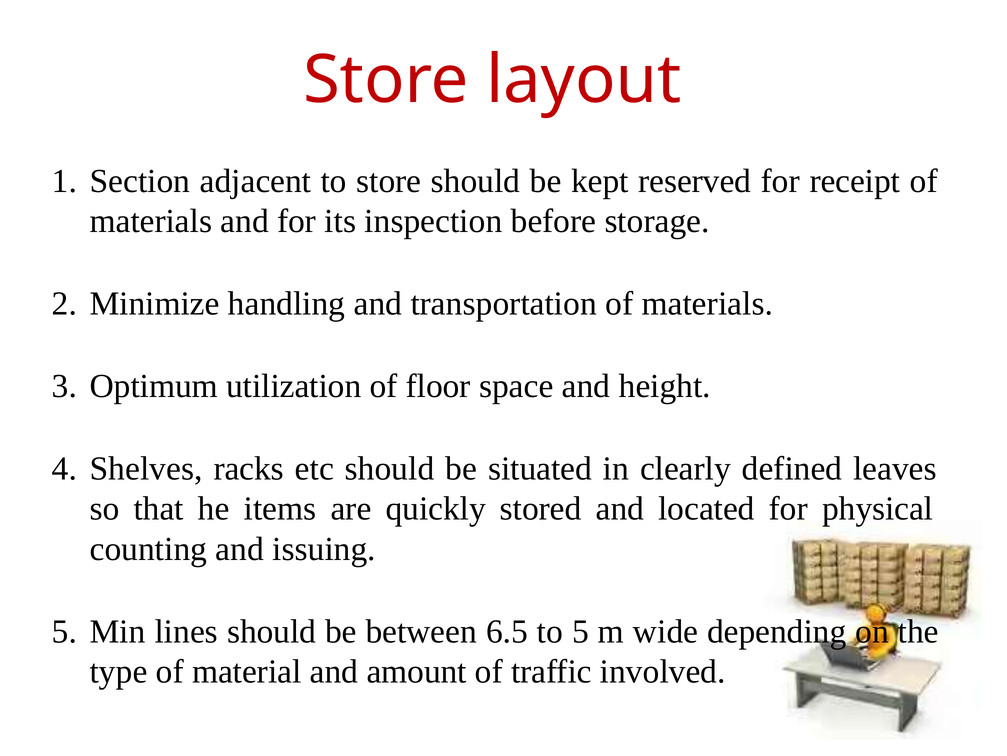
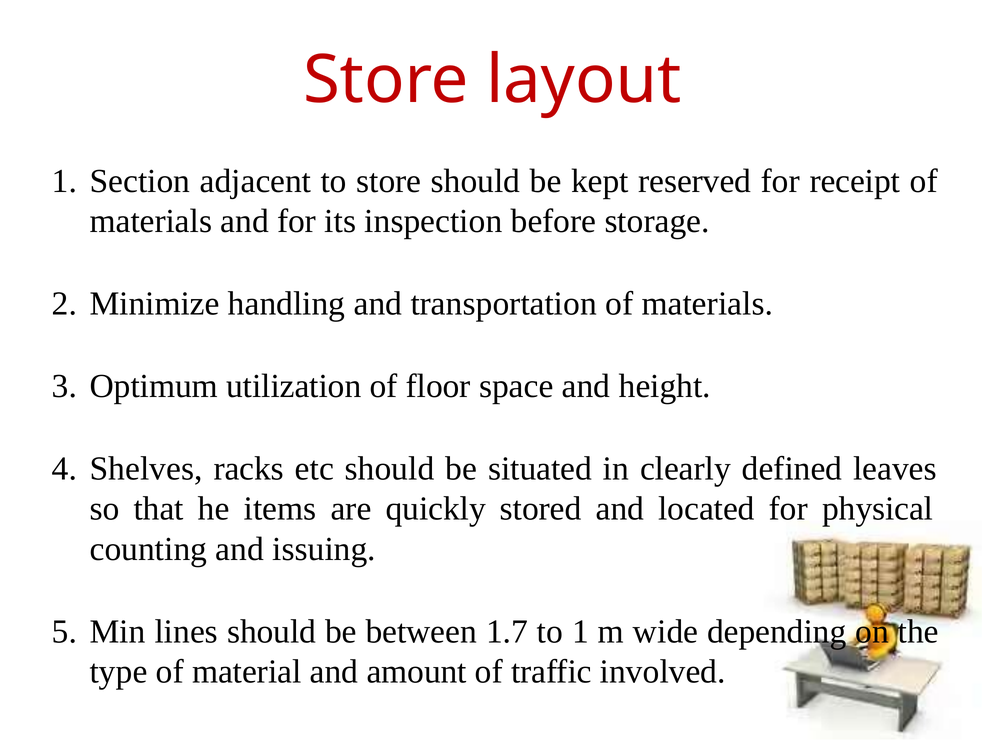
6.5: 6.5 -> 1.7
to 5: 5 -> 1
